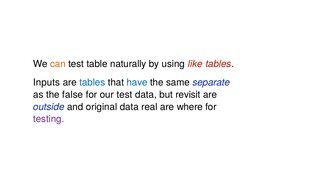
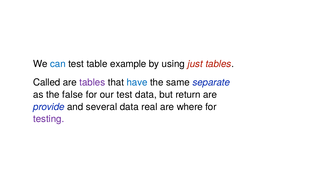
can colour: orange -> blue
naturally: naturally -> example
like: like -> just
Inputs: Inputs -> Called
tables at (92, 82) colour: blue -> purple
revisit: revisit -> return
outside: outside -> provide
original: original -> several
